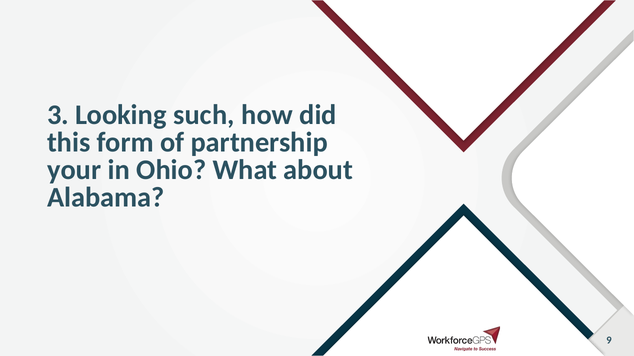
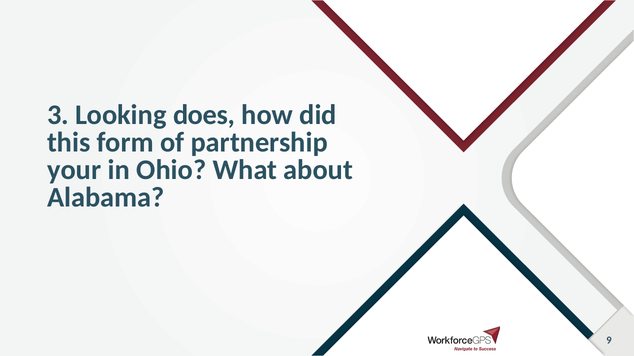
such: such -> does
